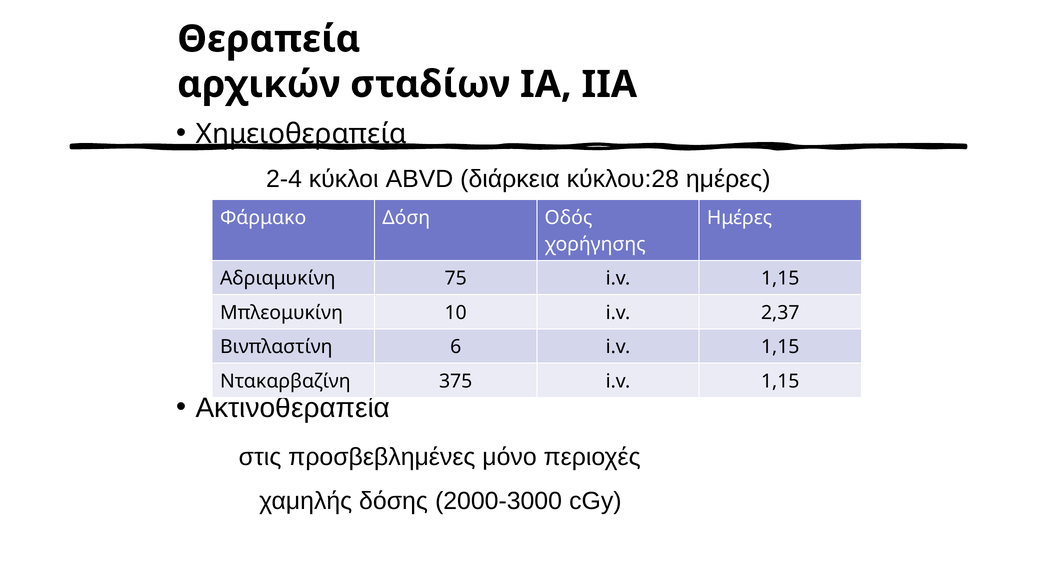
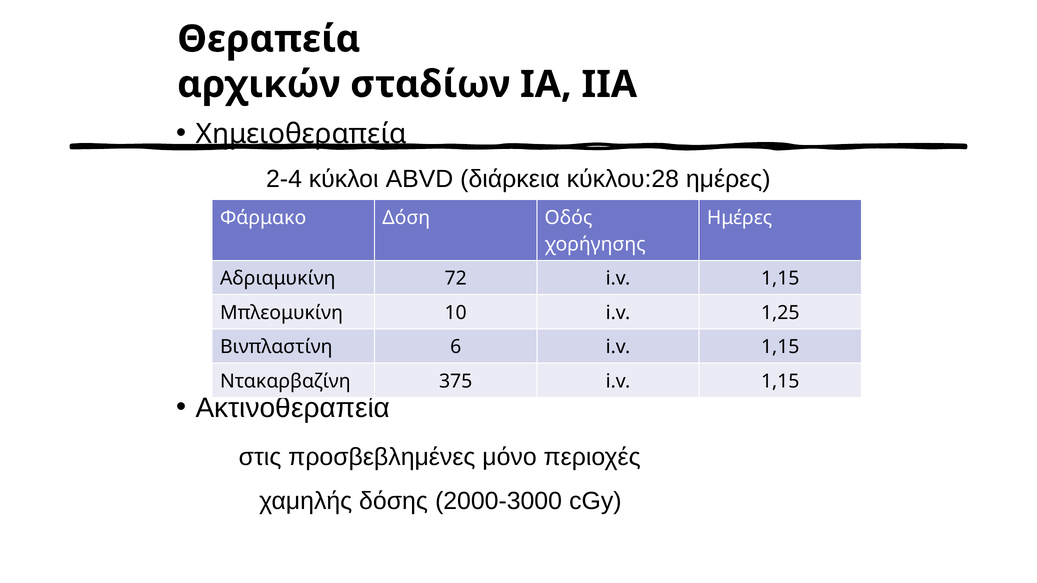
75: 75 -> 72
2,37: 2,37 -> 1,25
